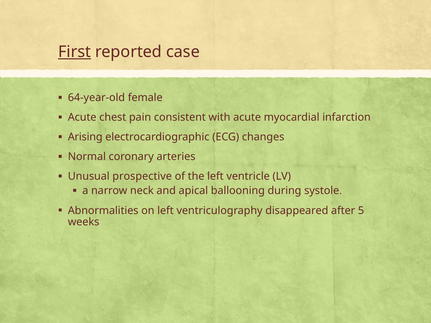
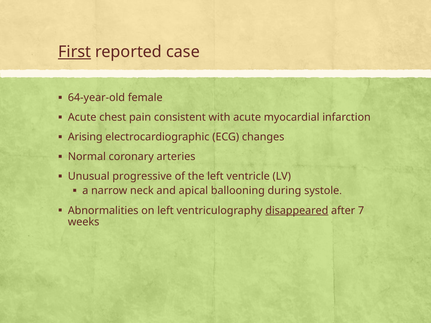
prospective: prospective -> progressive
disappeared underline: none -> present
5: 5 -> 7
